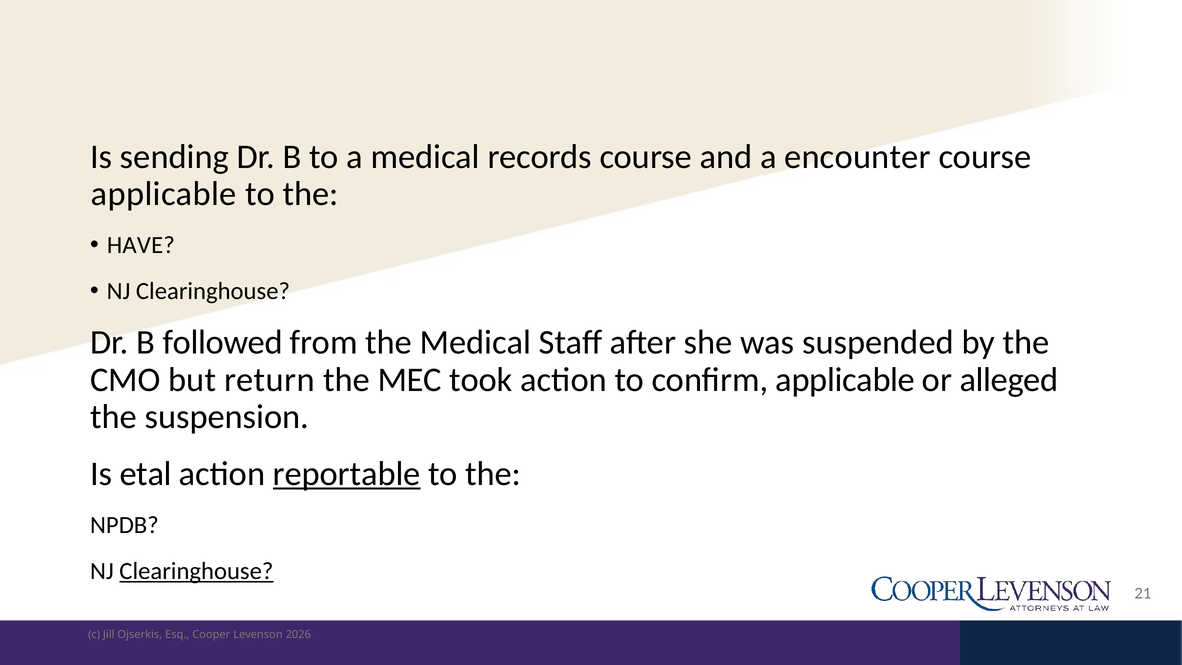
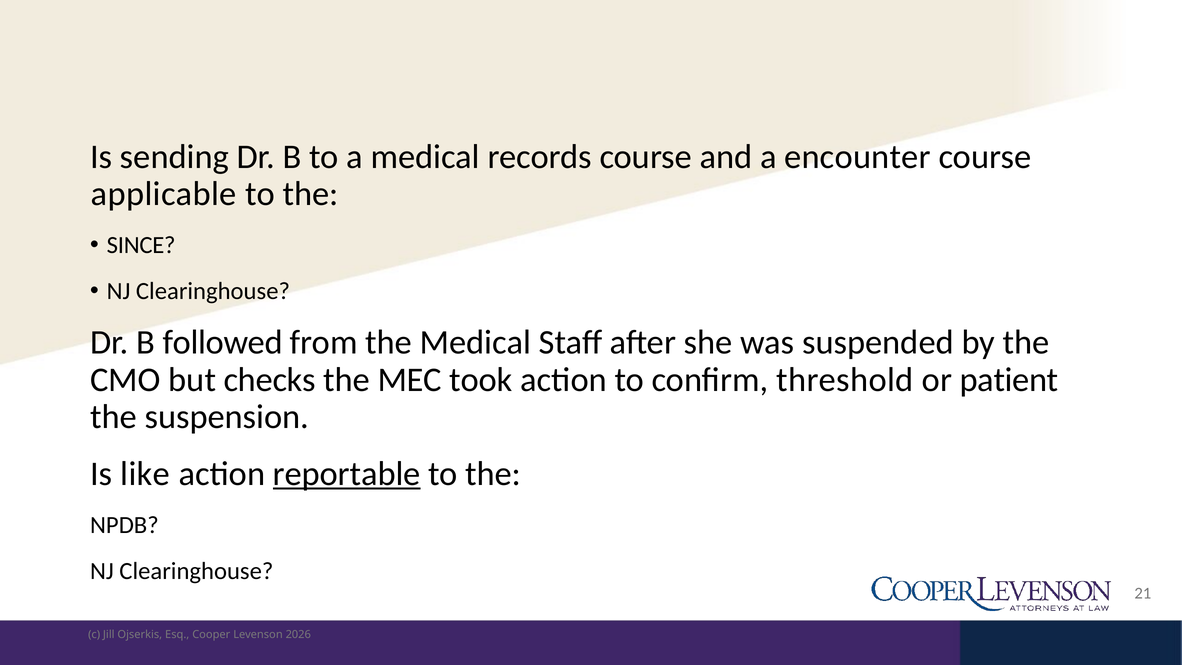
HAVE: HAVE -> SINCE
return: return -> checks
confirm applicable: applicable -> threshold
alleged: alleged -> patient
etal: etal -> like
Clearinghouse at (196, 571) underline: present -> none
